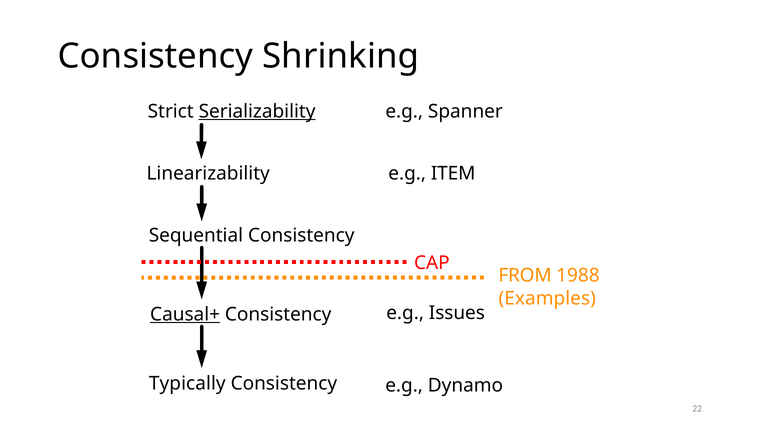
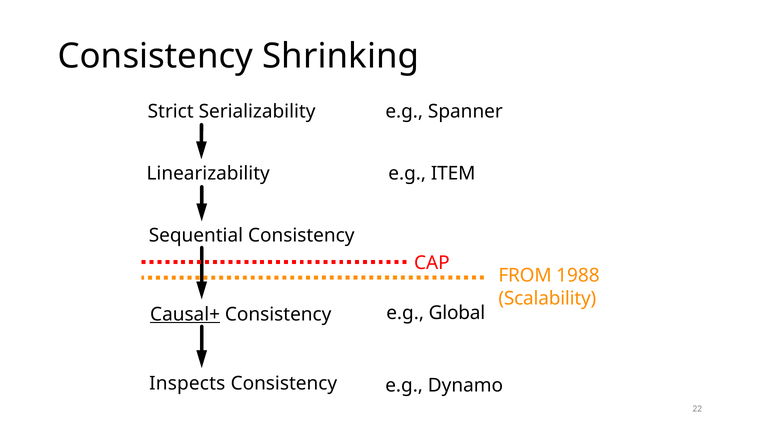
Serializability underline: present -> none
Examples: Examples -> Scalability
Issues: Issues -> Global
Typically: Typically -> Inspects
